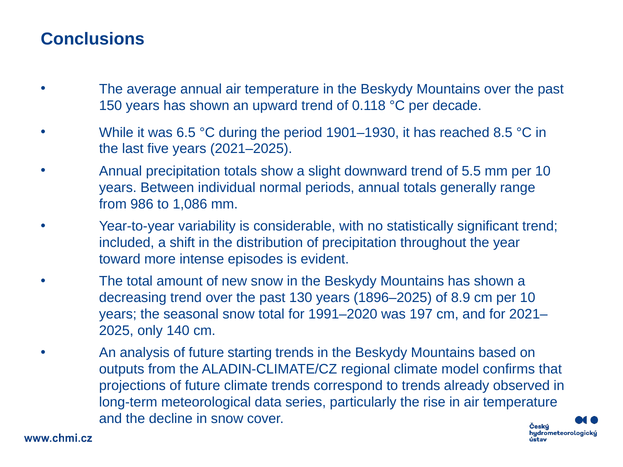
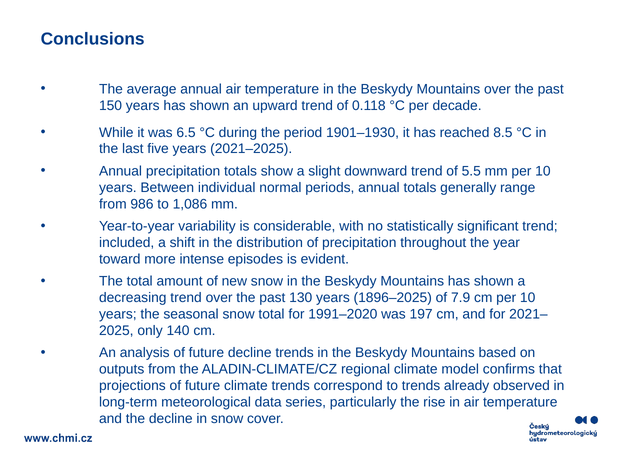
8.9: 8.9 -> 7.9
future starting: starting -> decline
